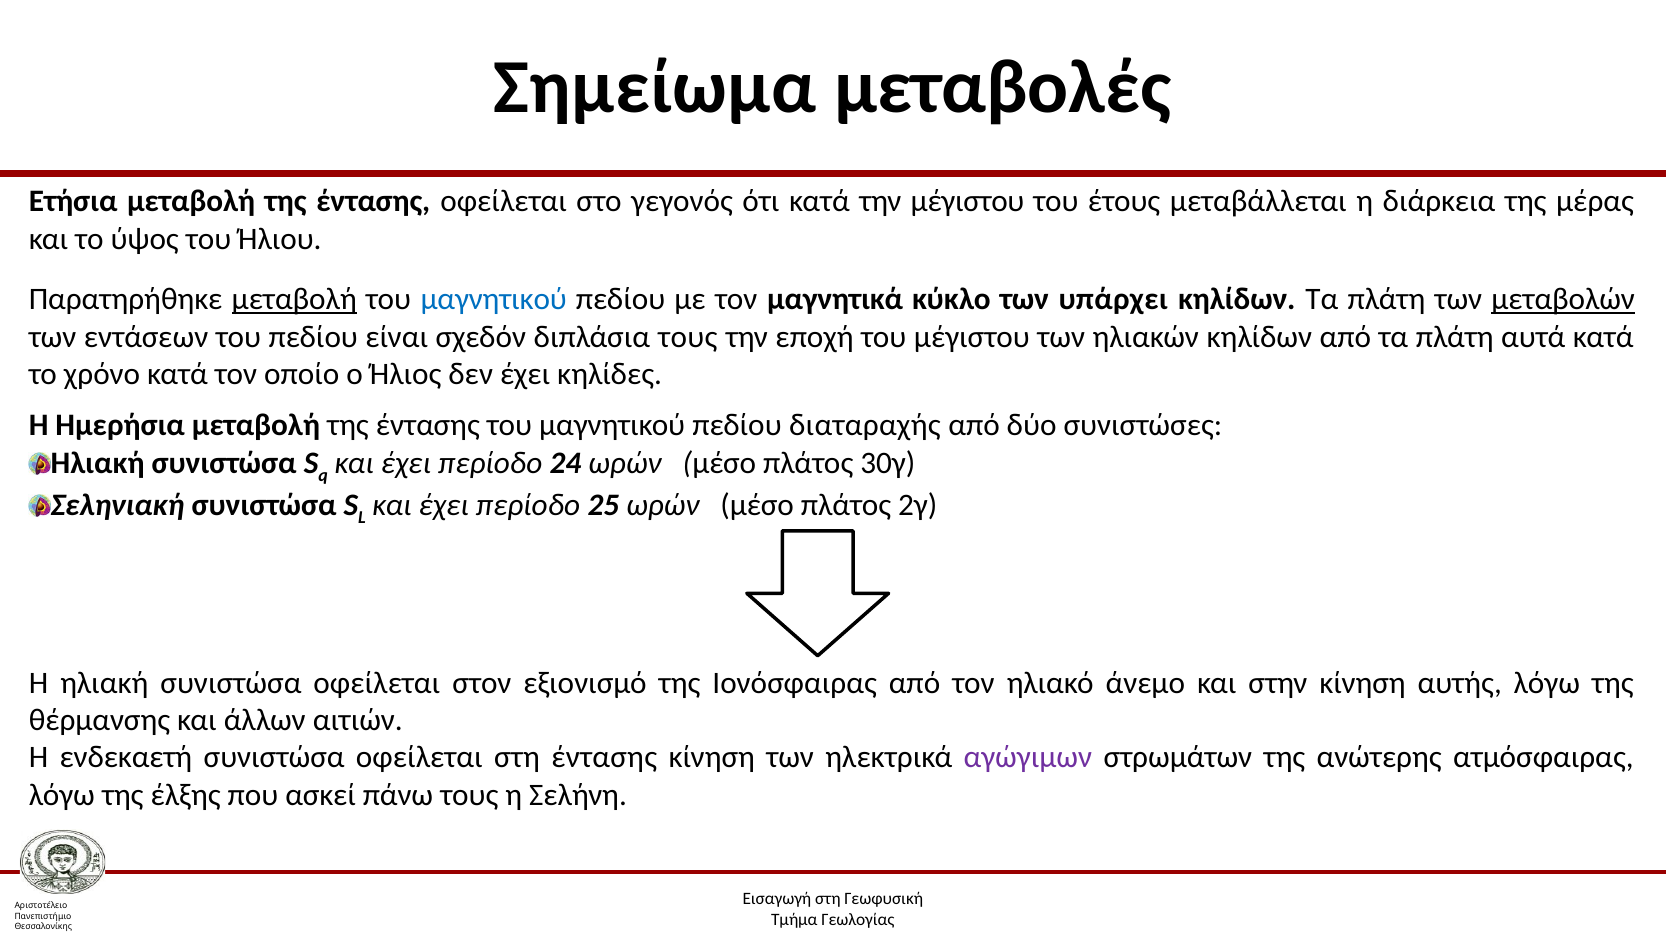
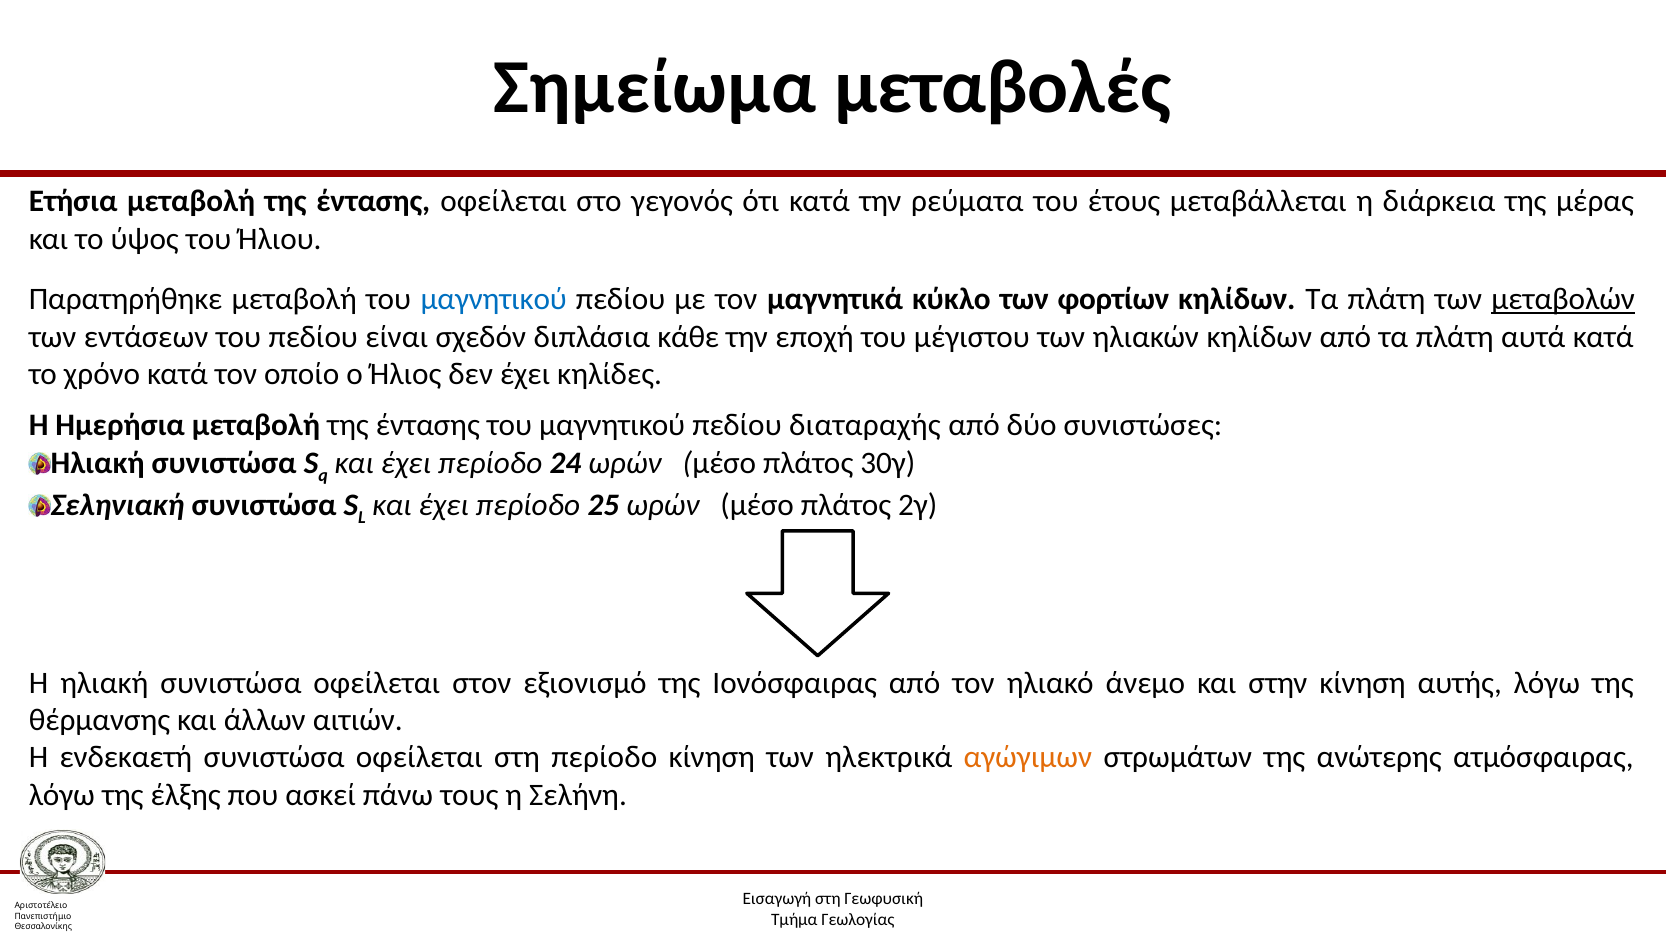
την μέγιστου: μέγιστου -> ρεύματα
μεταβολή at (294, 299) underline: present -> none
υπάρχει: υπάρχει -> φορτίων
διπλάσια τους: τους -> κάθε
στη έντασης: έντασης -> περίοδο
αγώγιμων colour: purple -> orange
